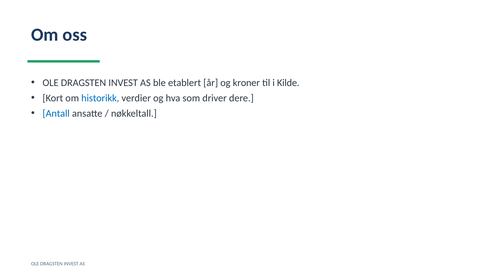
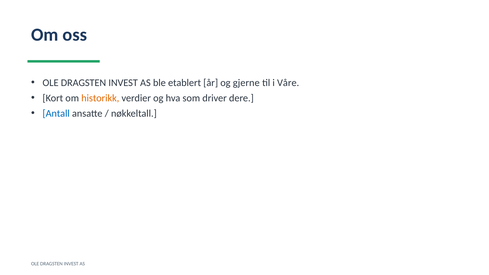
kroner: kroner -> gjerne
Kilde: Kilde -> Våre
historikk colour: blue -> orange
